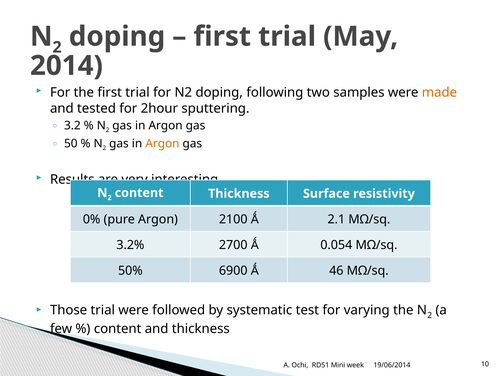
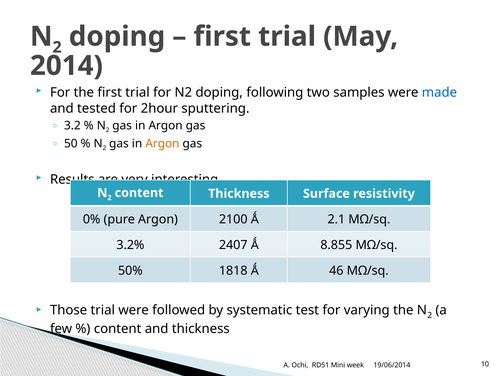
made colour: orange -> blue
2700: 2700 -> 2407
0.054: 0.054 -> 8.855
6900: 6900 -> 1818
